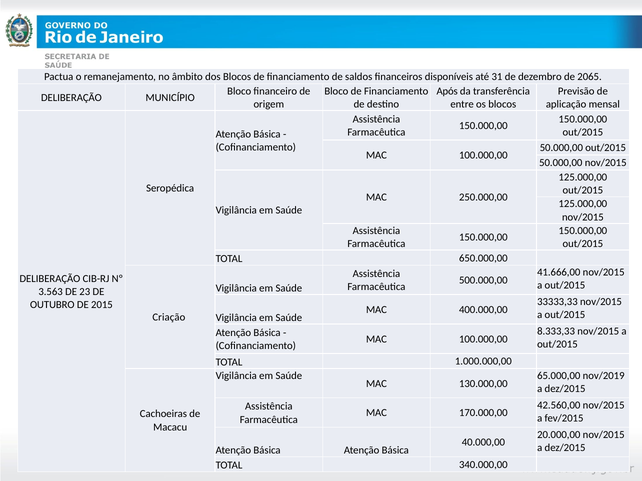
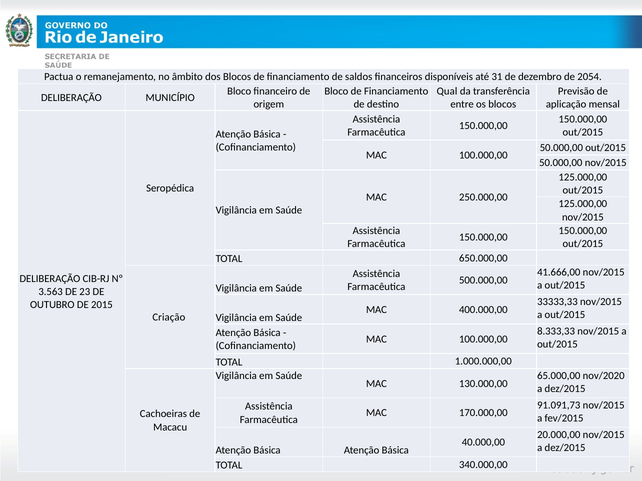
2065: 2065 -> 2054
Após: Após -> Qual
nov/2019: nov/2019 -> nov/2020
42.560,00: 42.560,00 -> 91.091,73
